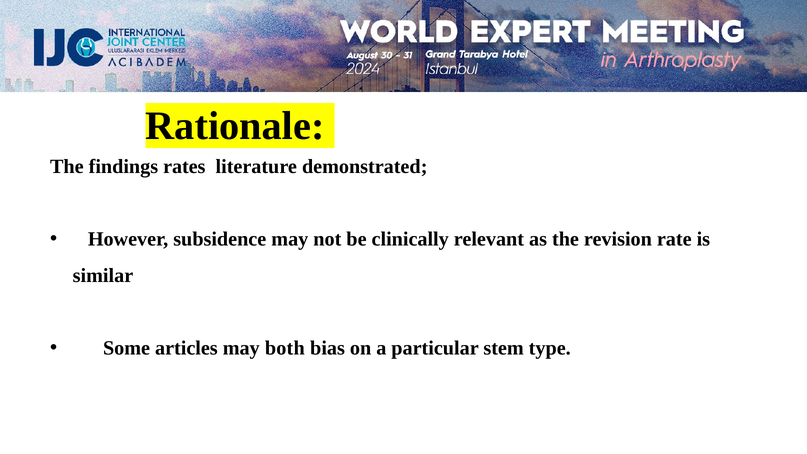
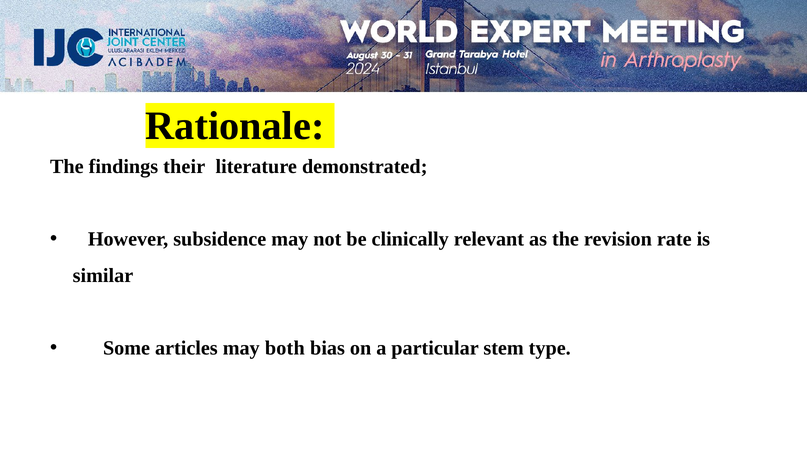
rates: rates -> their
